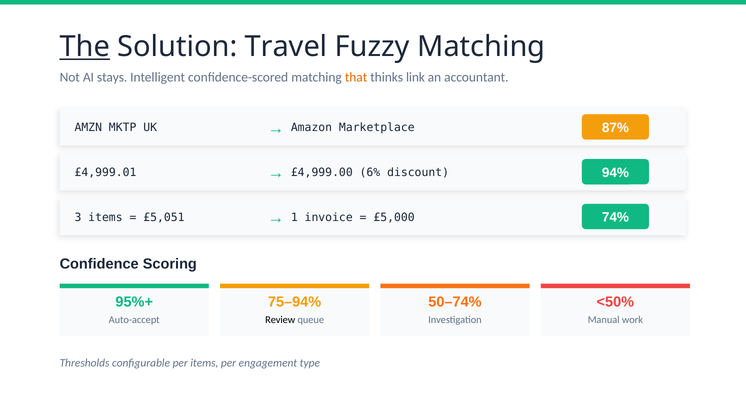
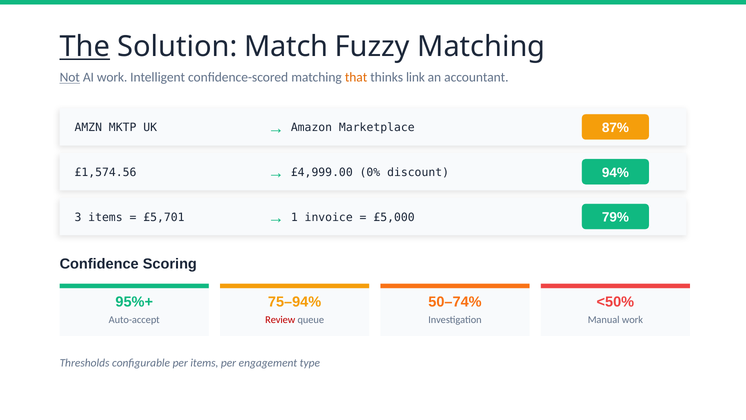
Travel: Travel -> Match
Not underline: none -> present
AI stays: stays -> work
£4,999.01: £4,999.01 -> £1,574.56
6%: 6% -> 0%
£5,051: £5,051 -> £5,701
74%: 74% -> 79%
Review colour: black -> red
